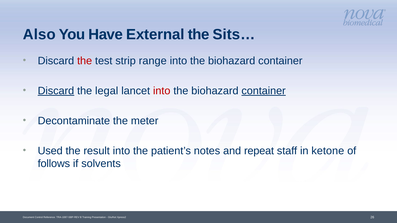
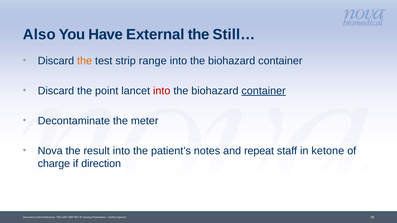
Sits…: Sits… -> Still…
the at (85, 61) colour: red -> orange
Discard at (56, 91) underline: present -> none
legal: legal -> point
Used: Used -> Nova
follows: follows -> charge
solvents: solvents -> direction
